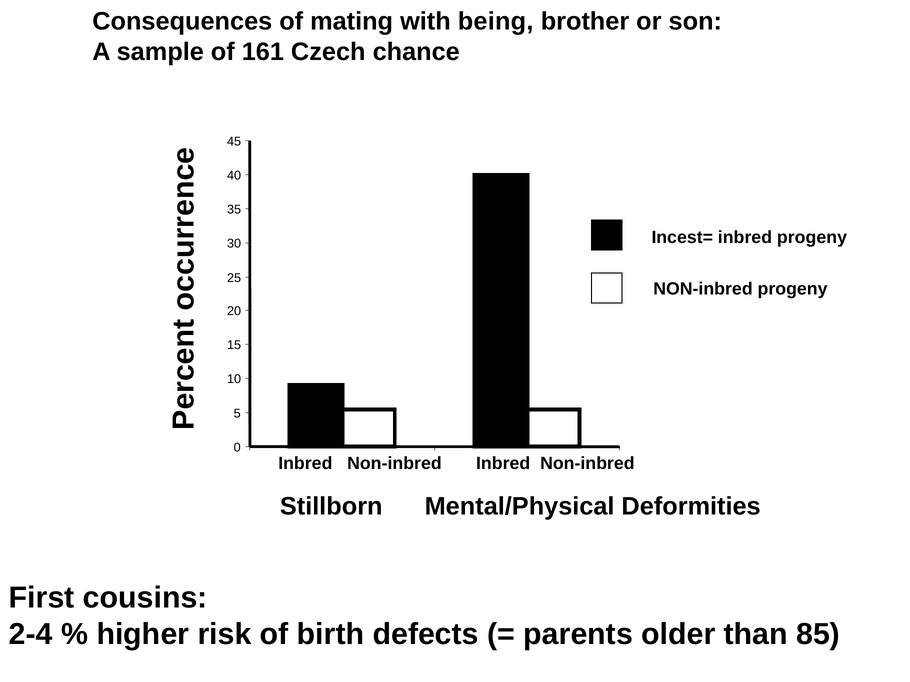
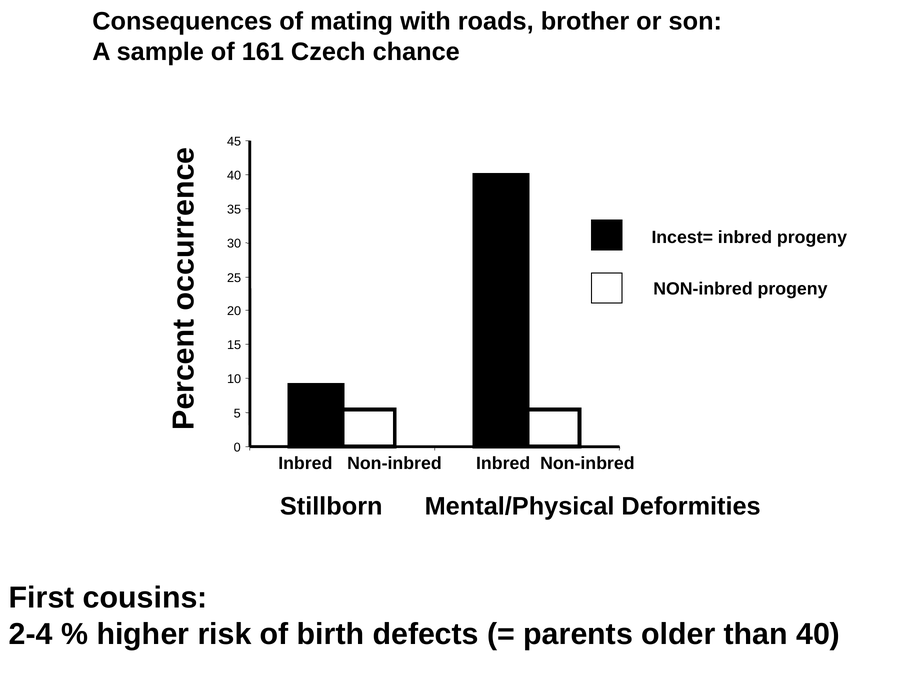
being: being -> roads
than 85: 85 -> 40
